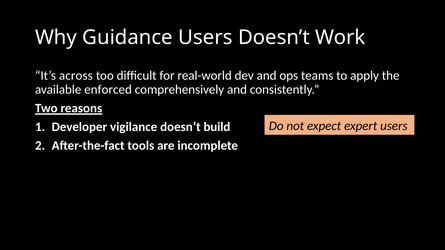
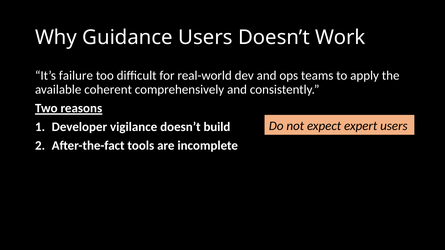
across: across -> failure
enforced: enforced -> coherent
